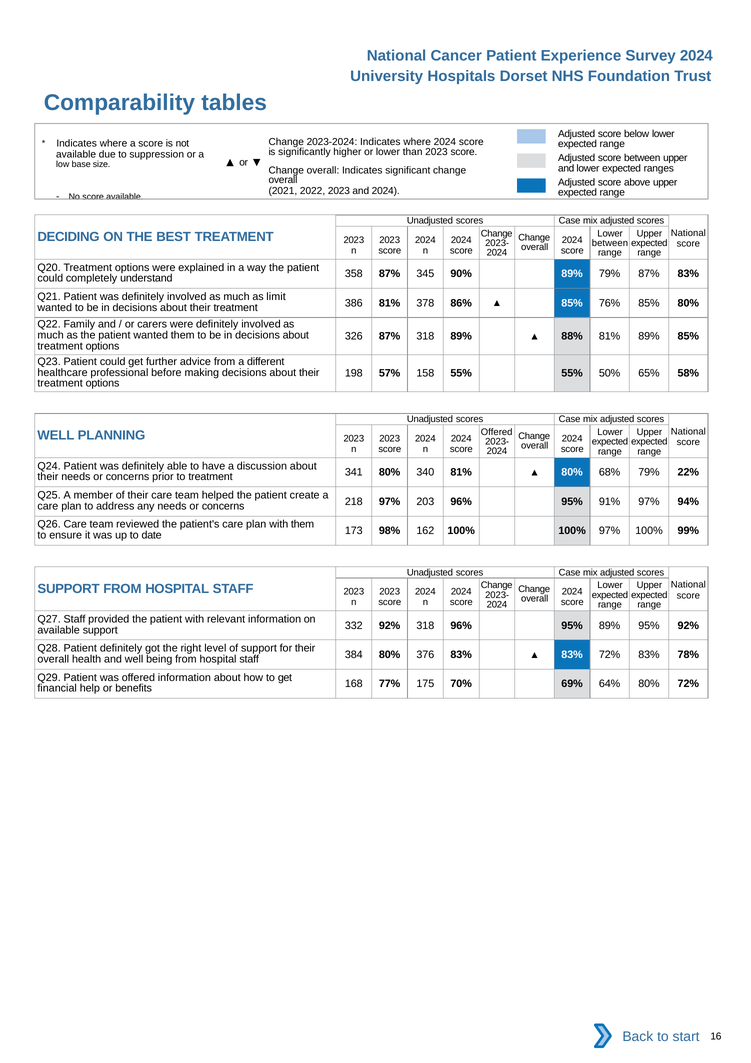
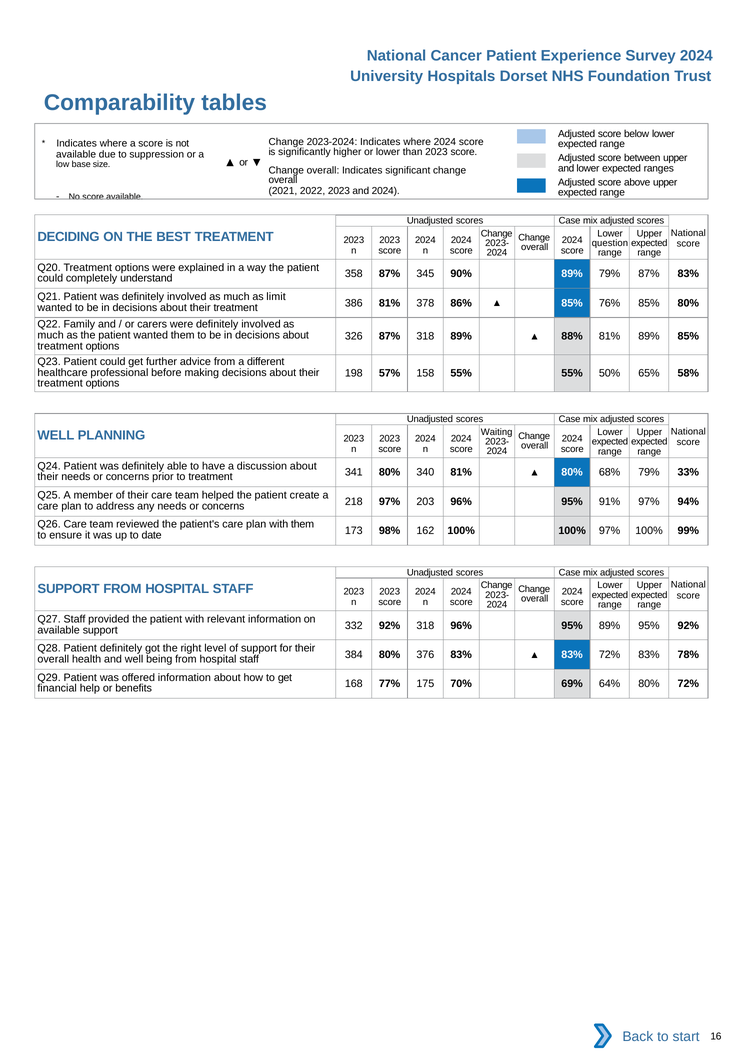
between at (610, 243): between -> question
Offered at (497, 432): Offered -> Waiting
22%: 22% -> 33%
